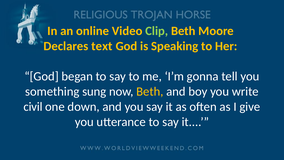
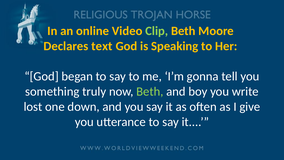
sung: sung -> truly
Beth at (150, 91) colour: yellow -> light green
civil: civil -> lost
